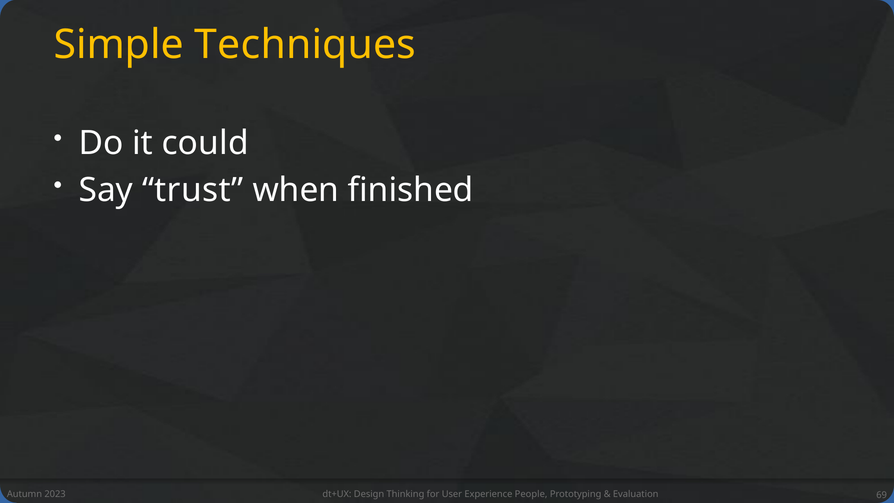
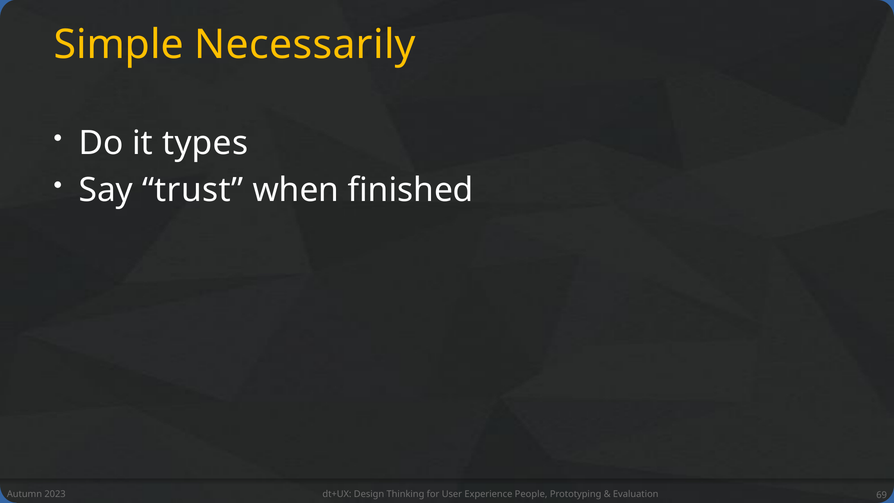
Techniques: Techniques -> Necessarily
could: could -> types
